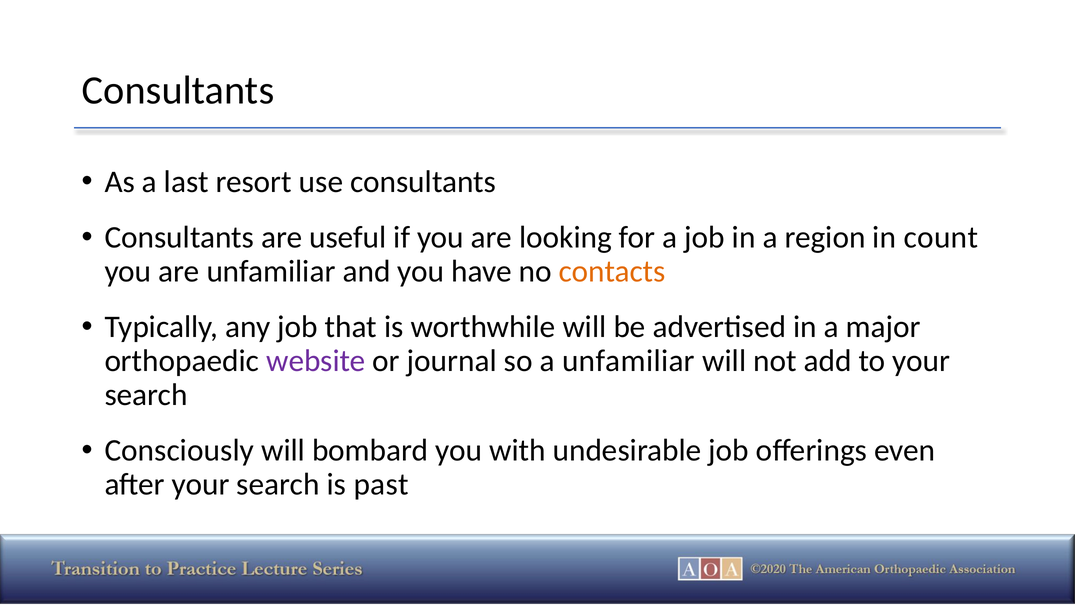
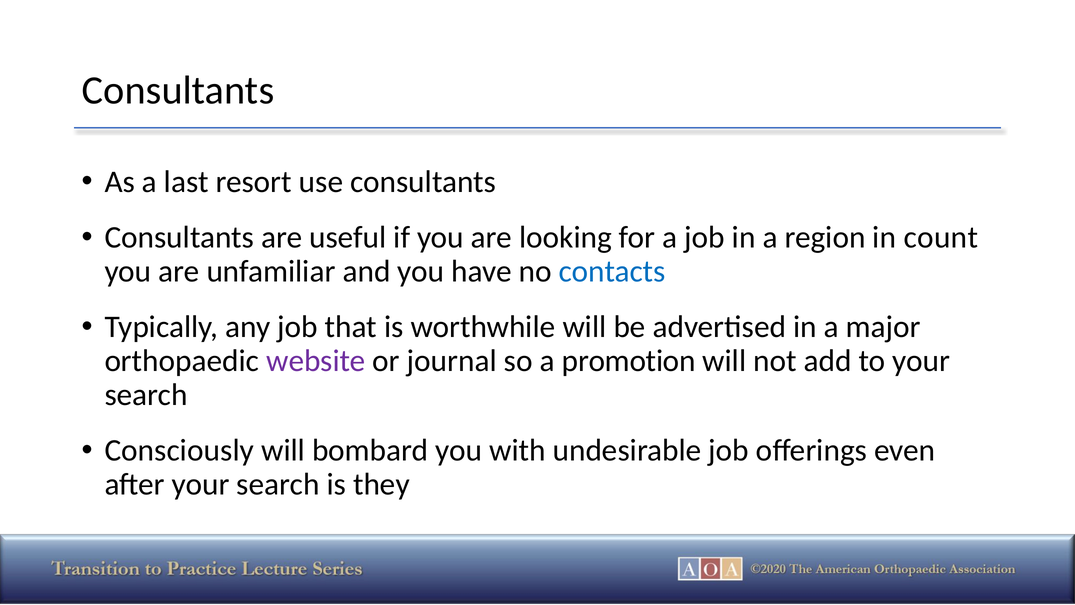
contacts colour: orange -> blue
a unfamiliar: unfamiliar -> promotion
past: past -> they
